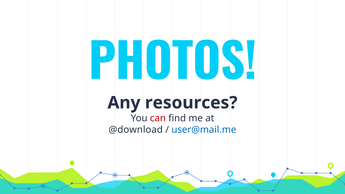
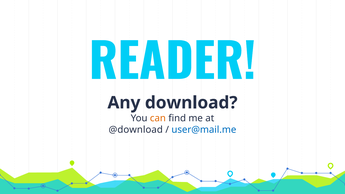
PHOTOS: PHOTOS -> READER
resources: resources -> download
can colour: red -> orange
